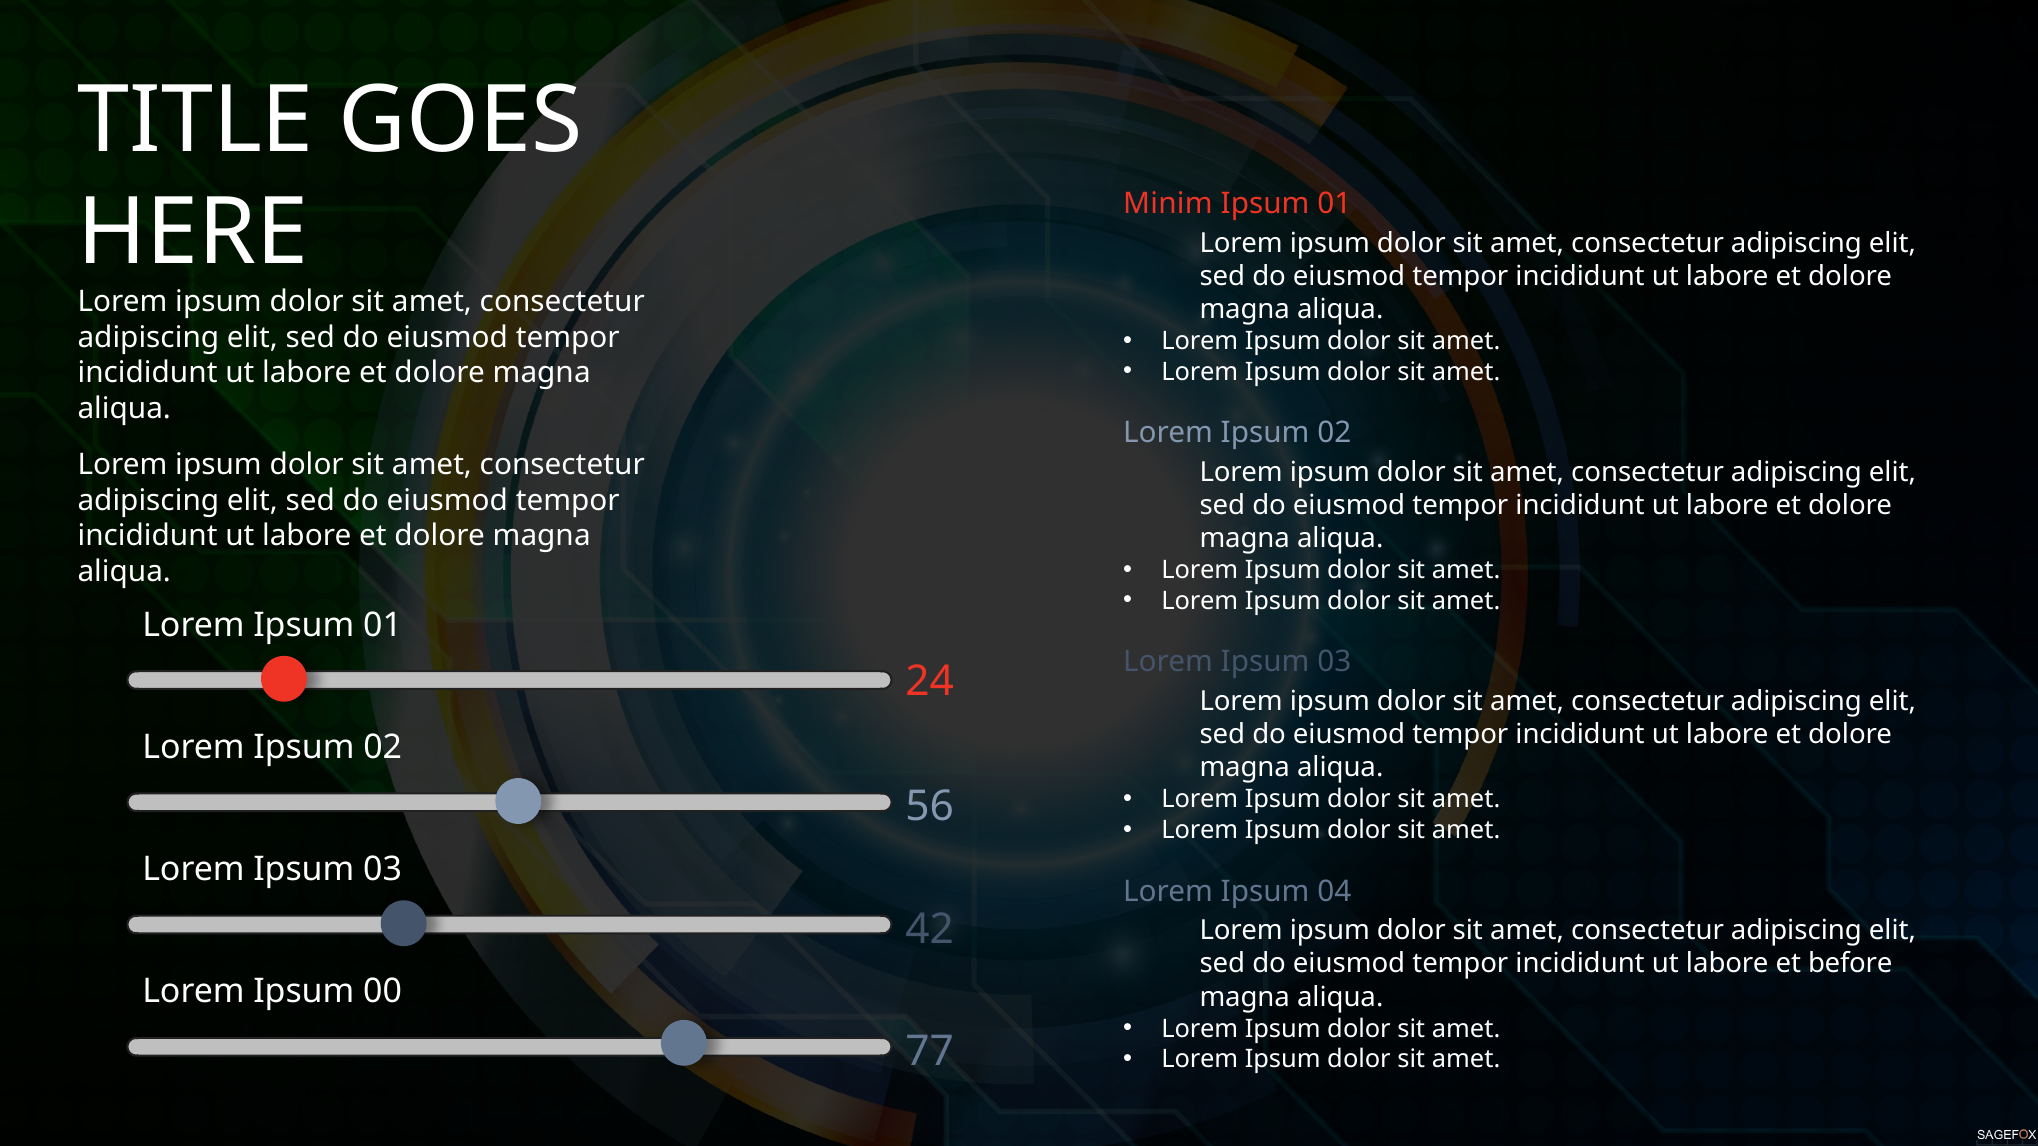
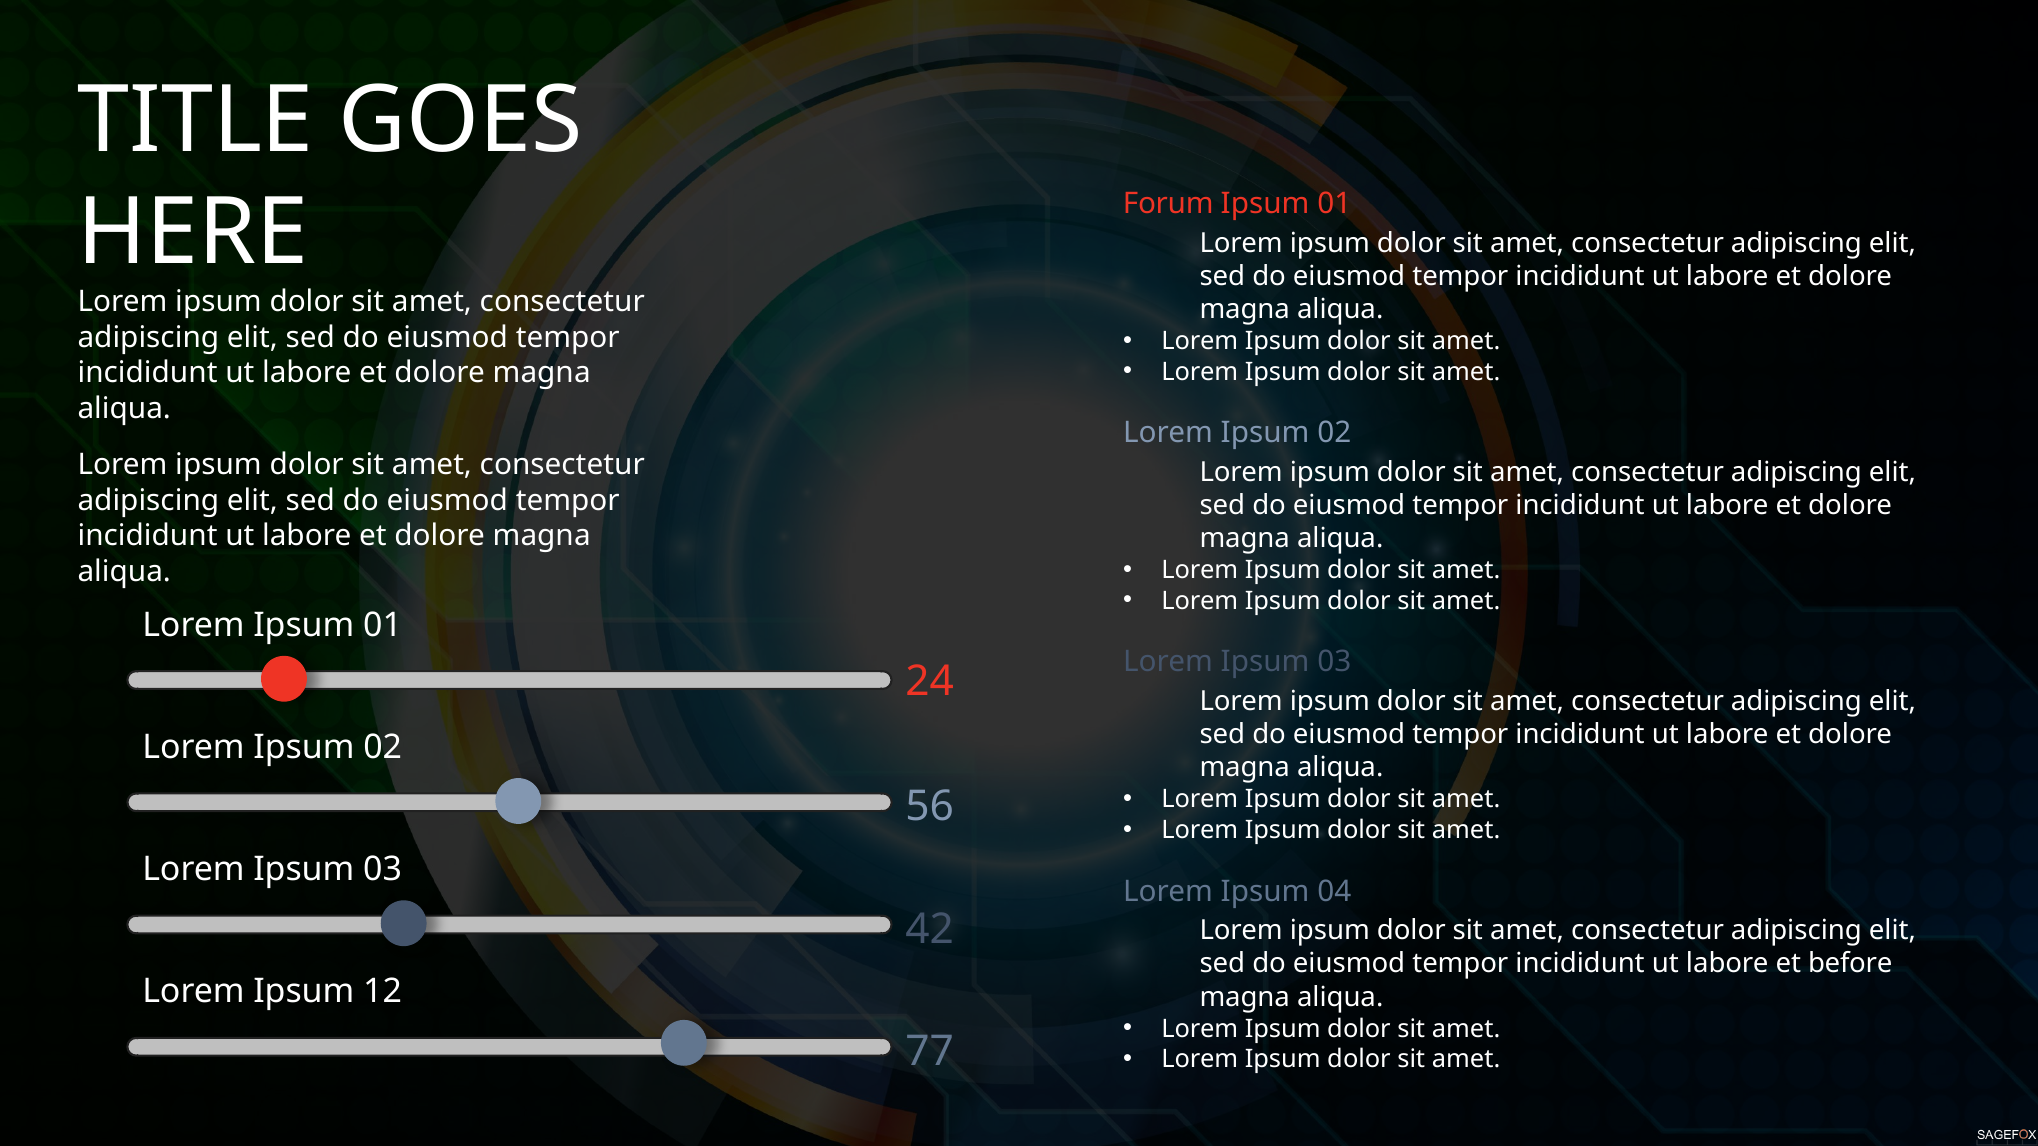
Minim: Minim -> Forum
00: 00 -> 12
